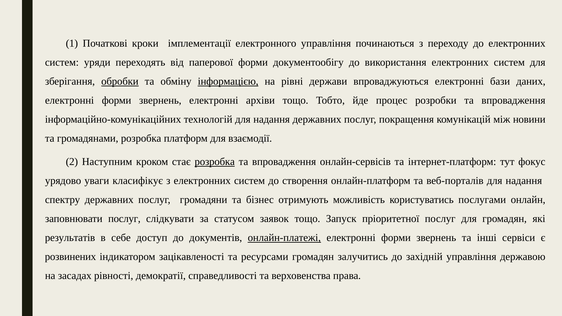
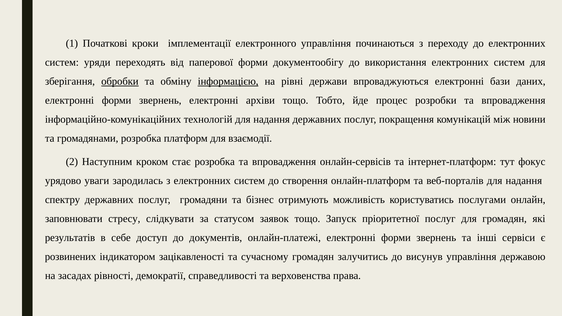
розробка at (215, 162) underline: present -> none
класифікує: класифікує -> зародилась
заповнювати послуг: послуг -> стресу
онлайн-платежі underline: present -> none
ресурсами: ресурсами -> сучасному
західній: західній -> висунув
